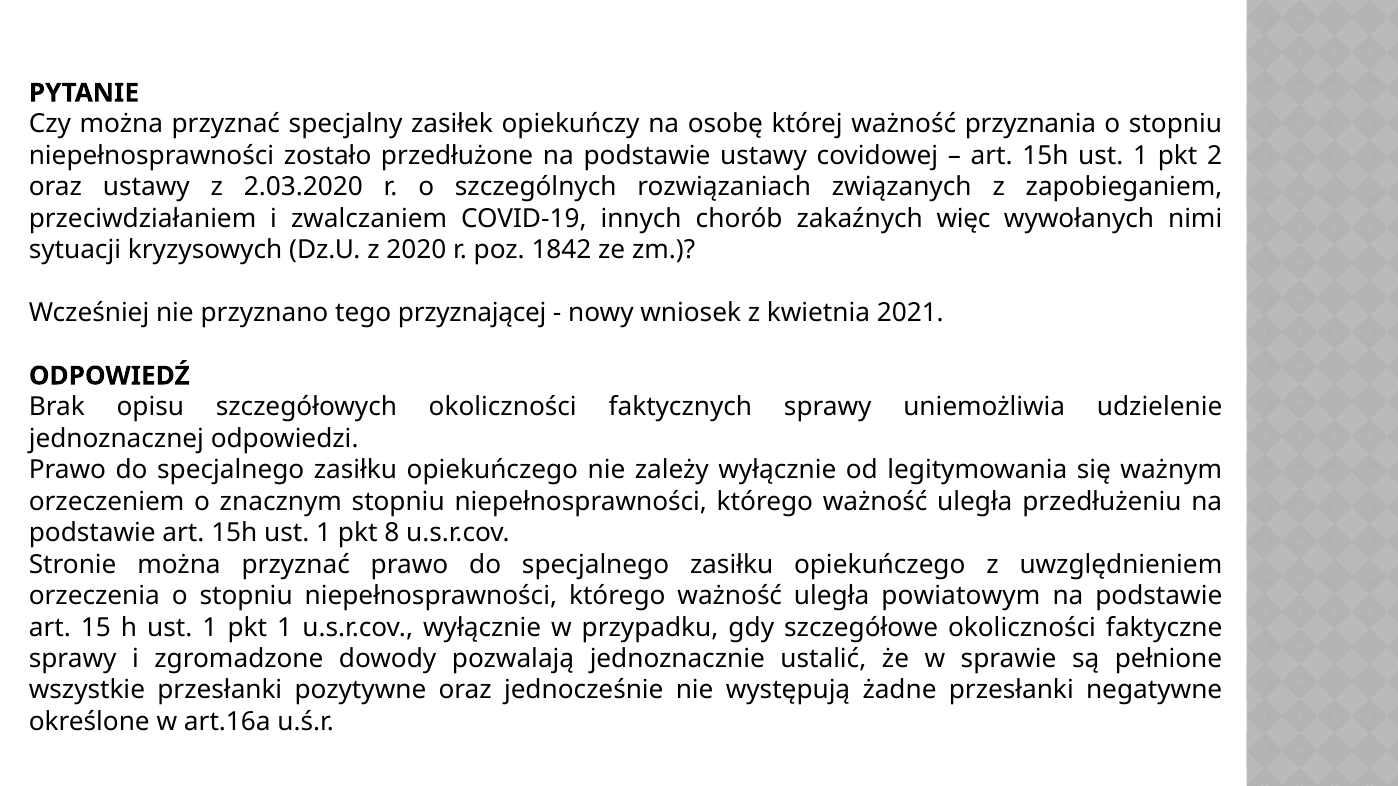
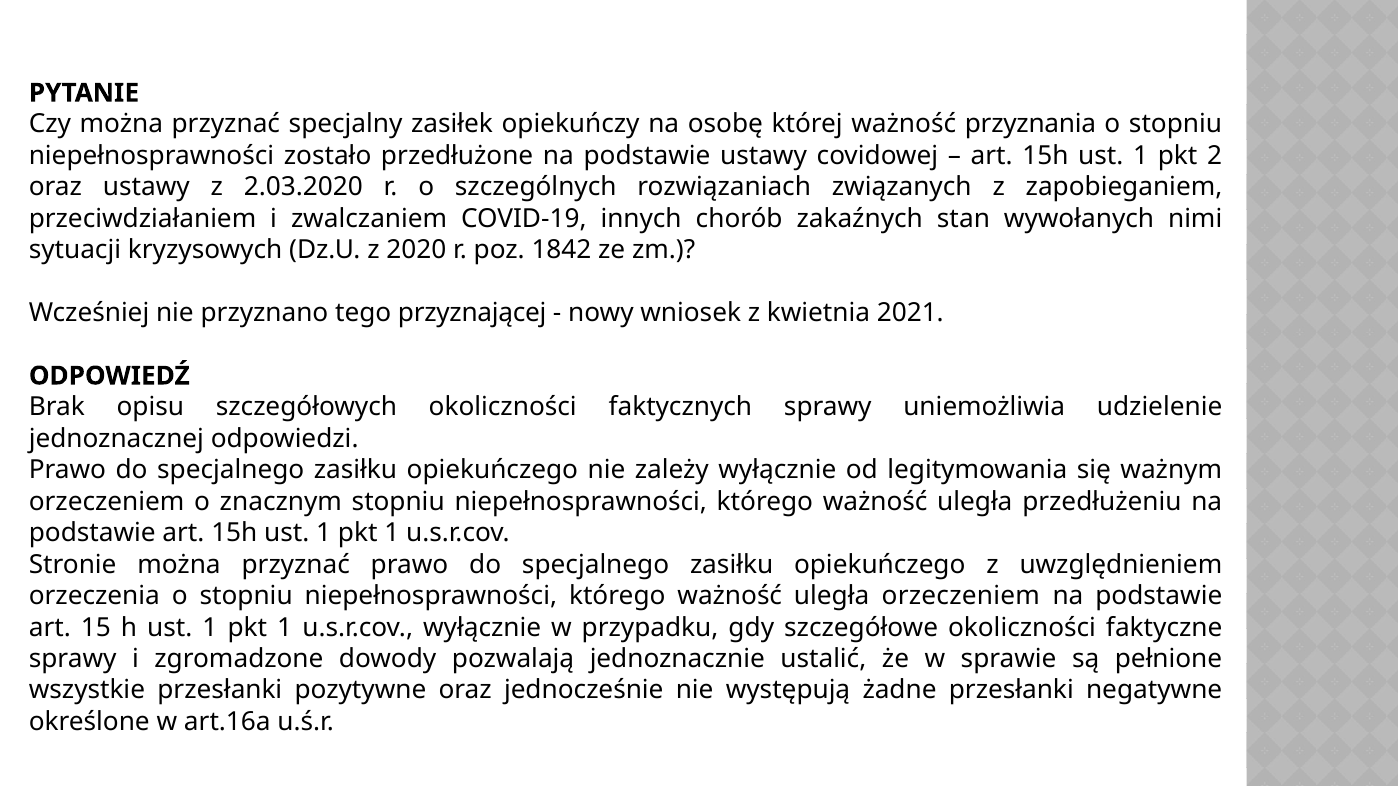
więc: więc -> stan
8 at (392, 533): 8 -> 1
uległa powiatowym: powiatowym -> orzeczeniem
